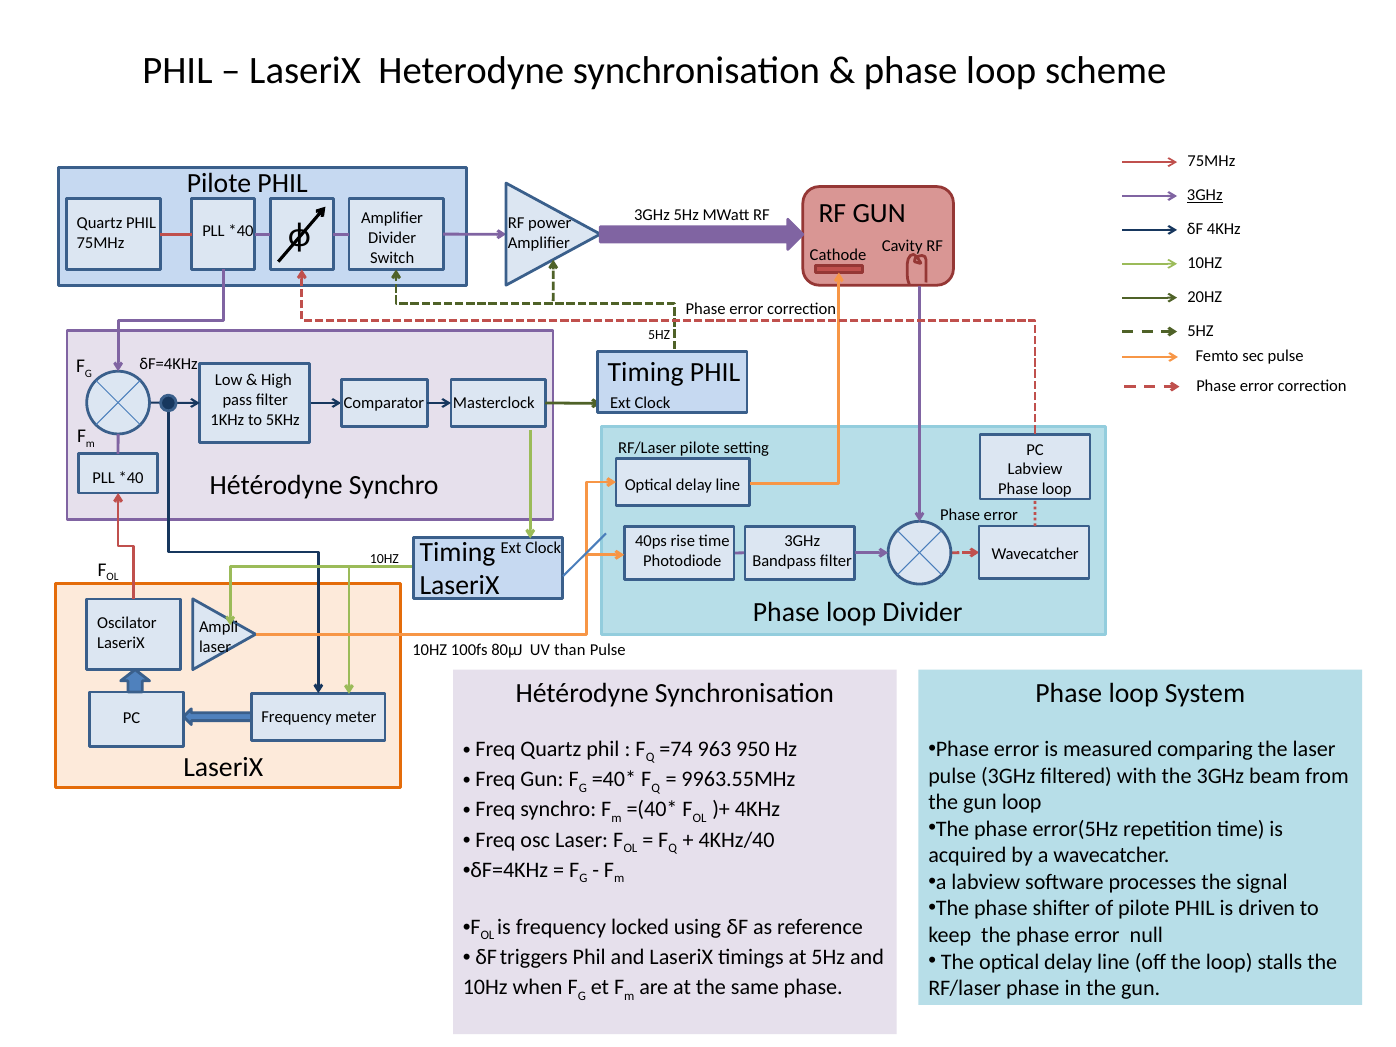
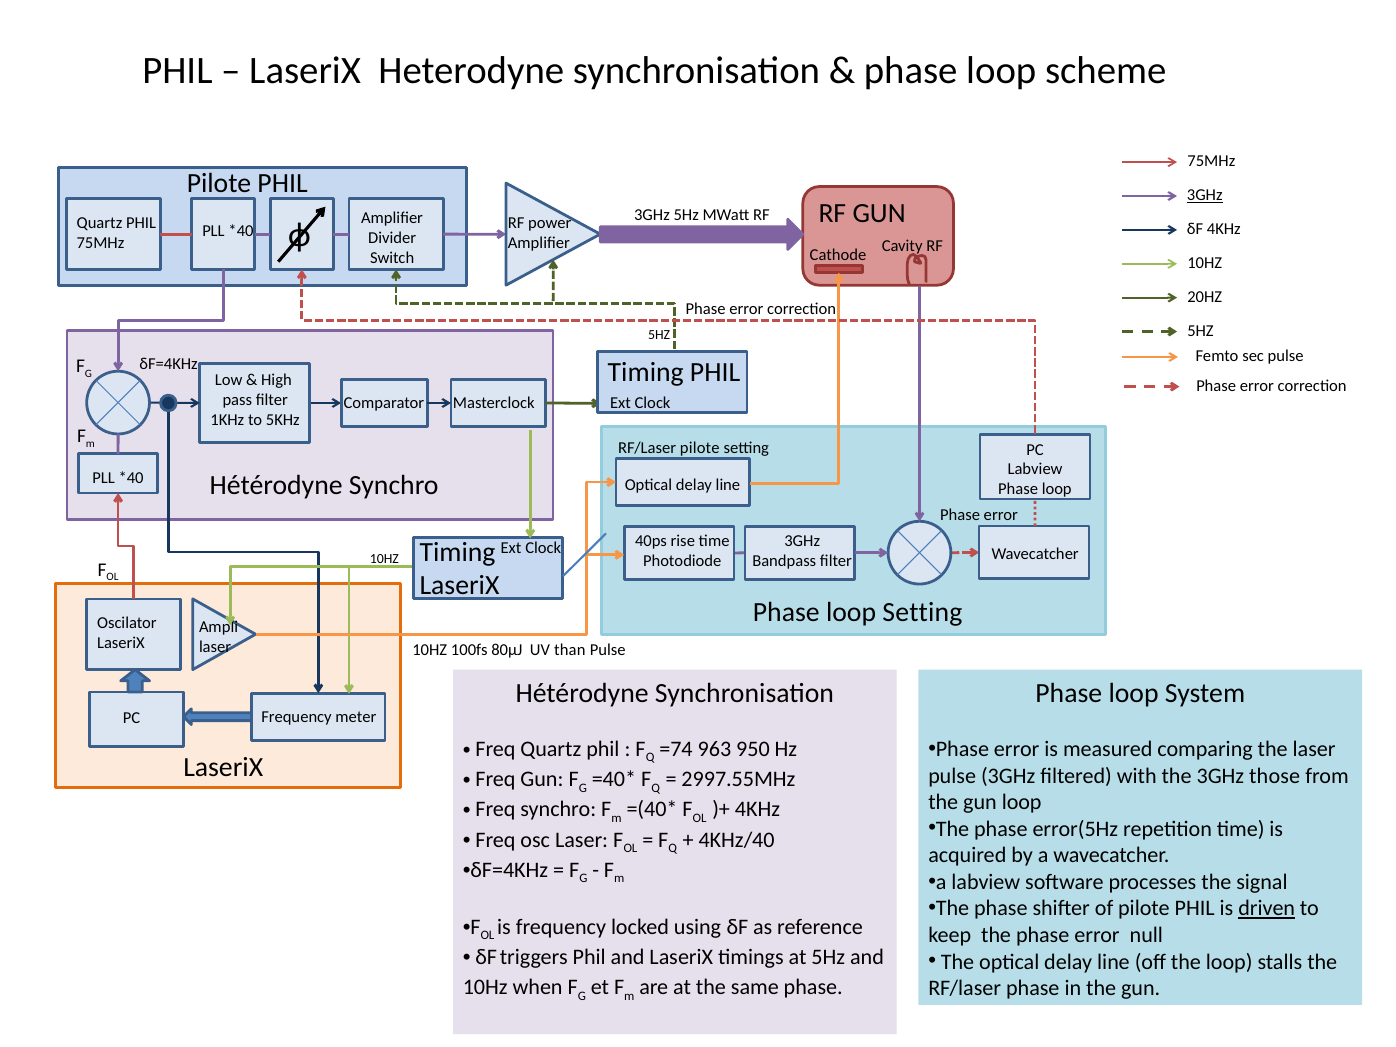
loop Divider: Divider -> Setting
beam: beam -> those
9963.55MHz: 9963.55MHz -> 2997.55MHz
driven underline: none -> present
